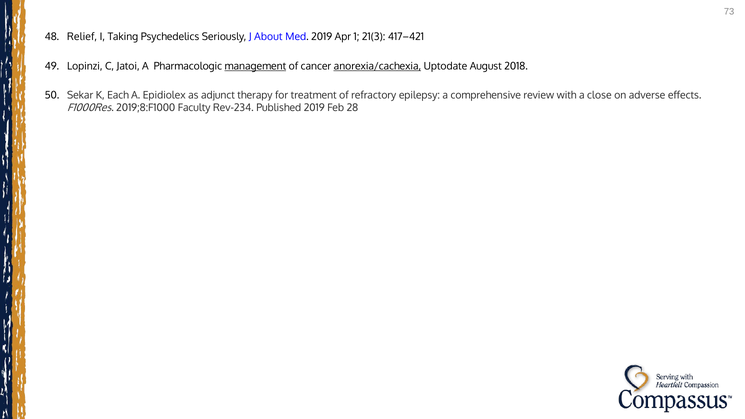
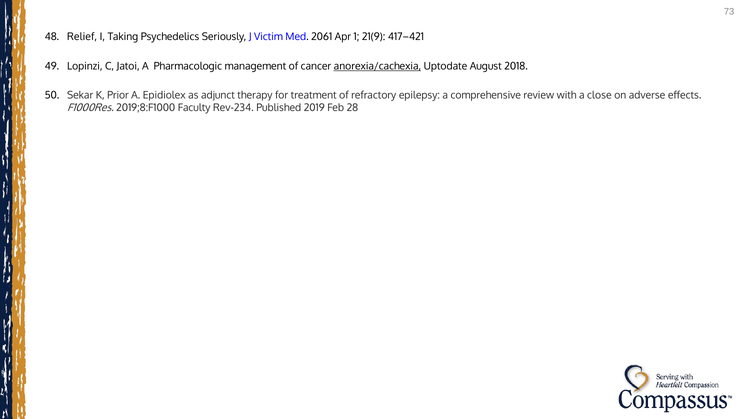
About: About -> Victim
Med 2019: 2019 -> 2061
21(3: 21(3 -> 21(9
management underline: present -> none
Each: Each -> Prior
